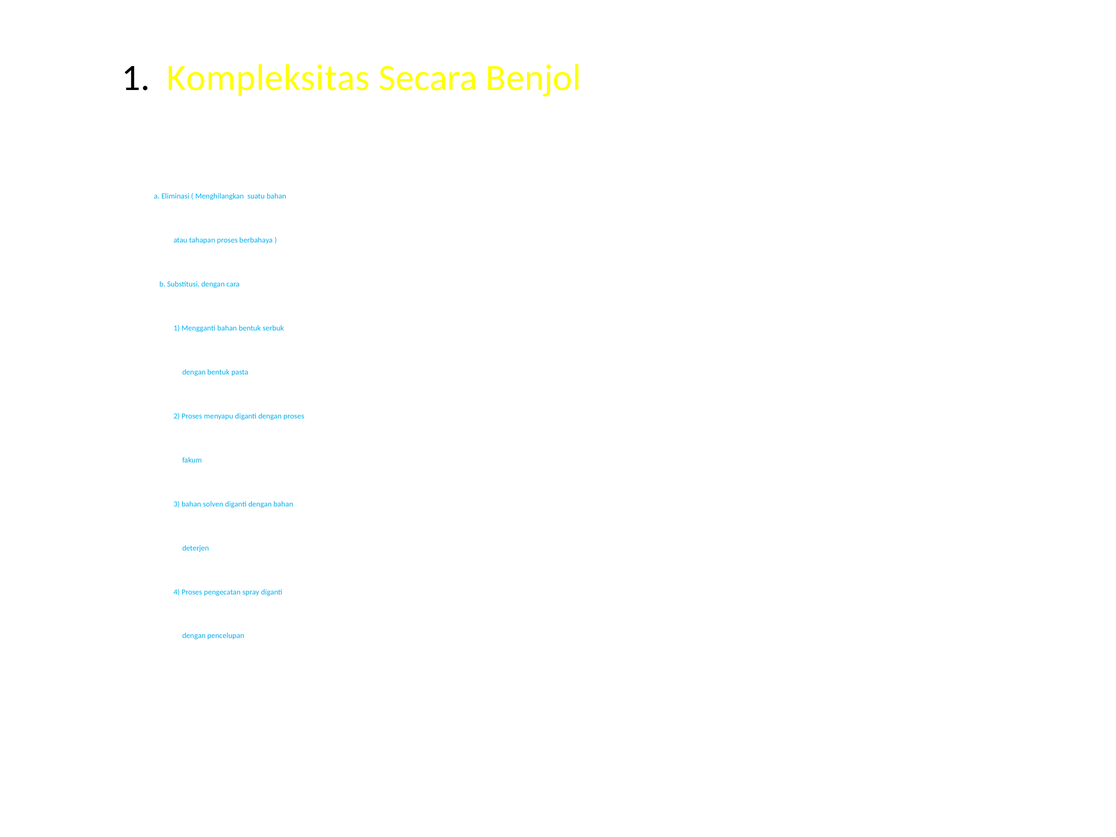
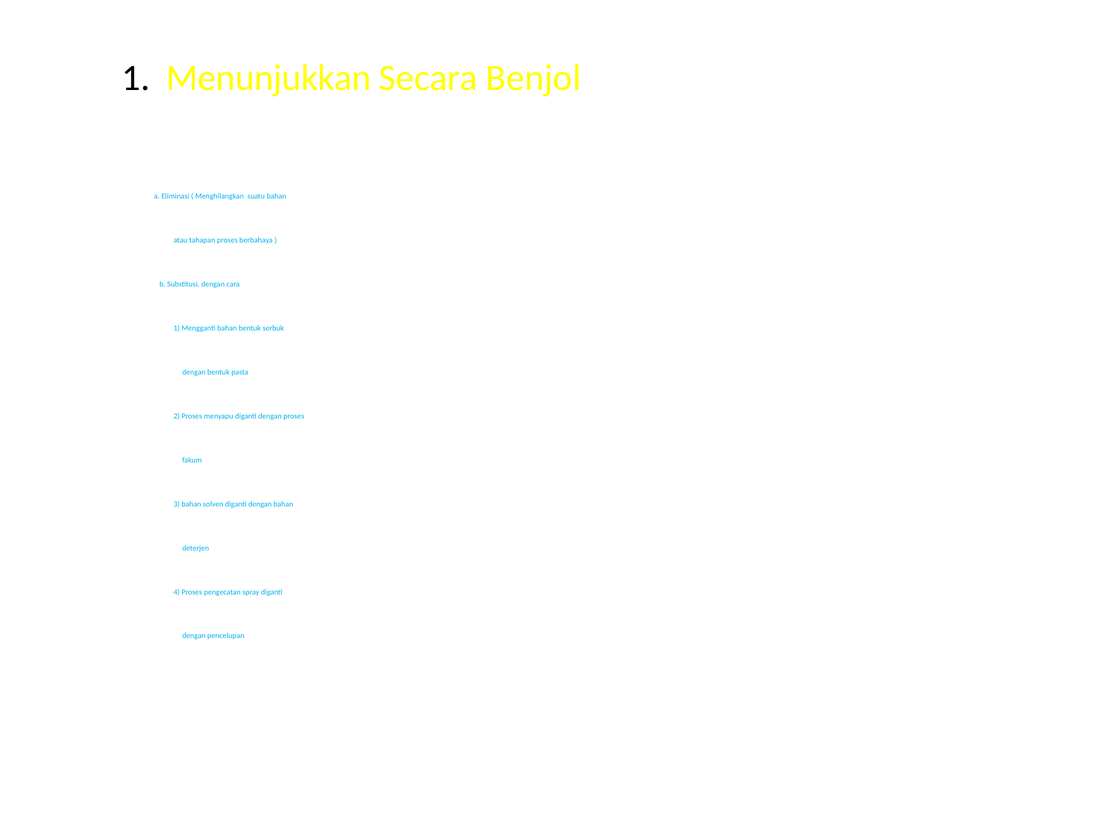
Kompleksitas: Kompleksitas -> Menunjukkan
